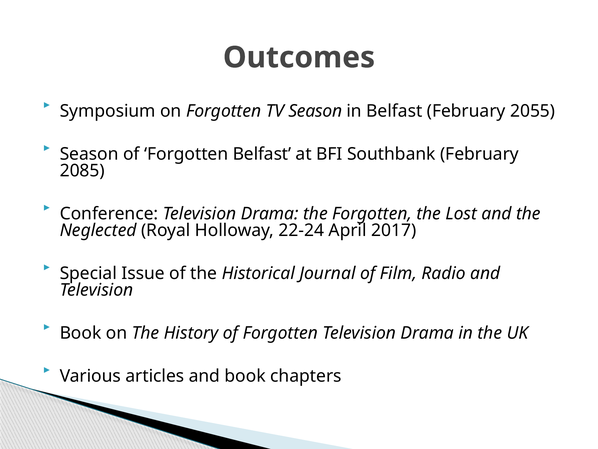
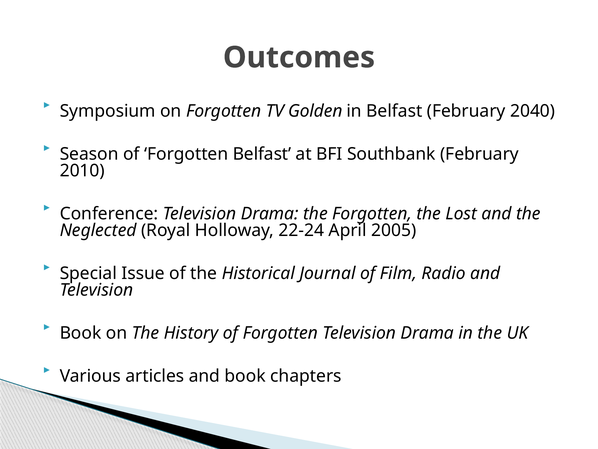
TV Season: Season -> Golden
2055: 2055 -> 2040
2085: 2085 -> 2010
2017: 2017 -> 2005
